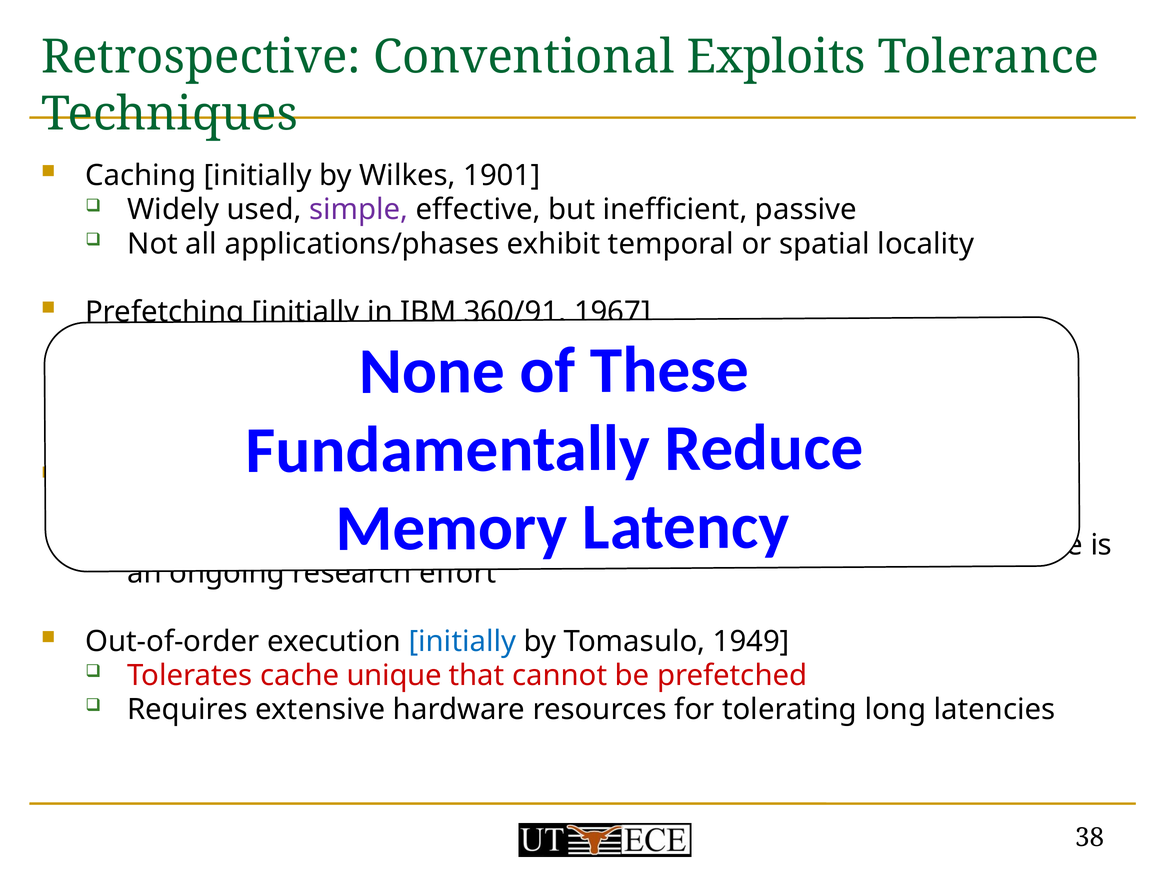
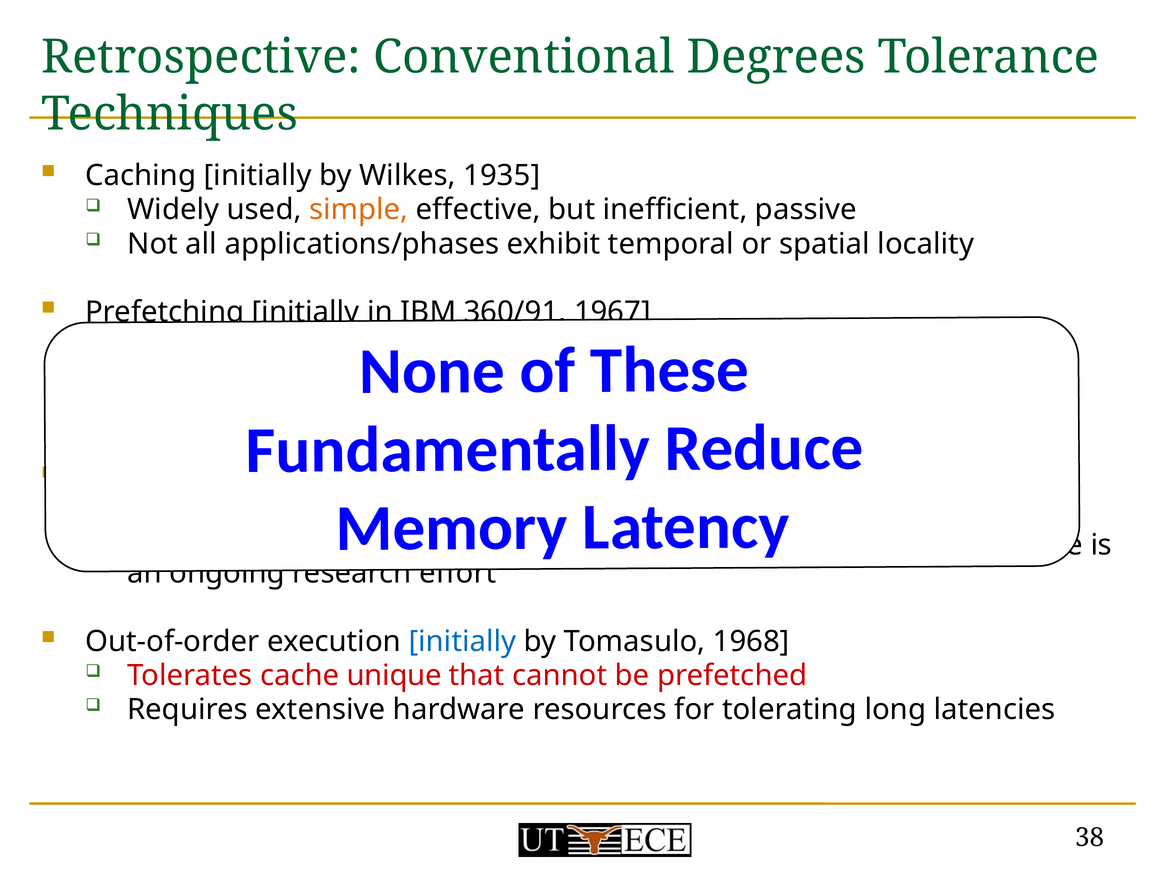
Exploits: Exploits -> Degrees
1901: 1901 -> 1935
simple colour: purple -> orange
1949: 1949 -> 1968
